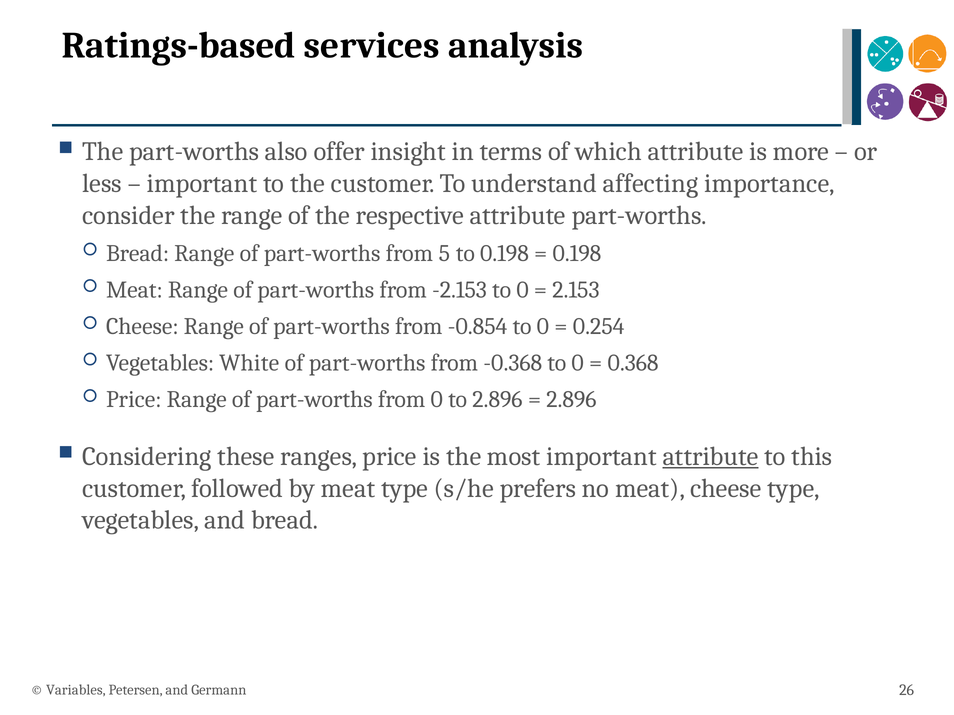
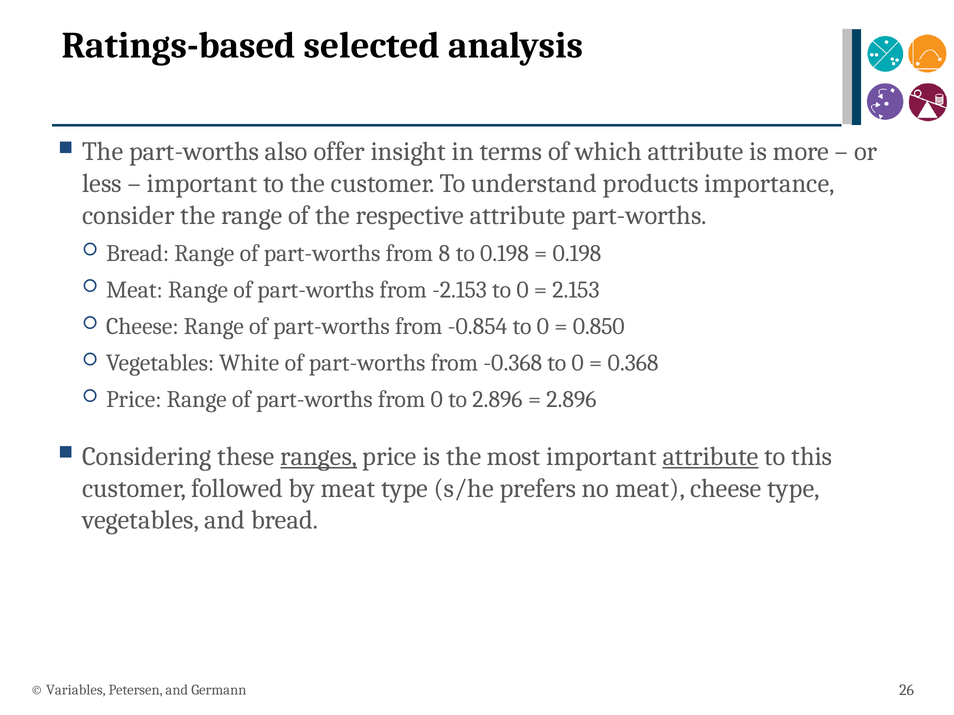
services: services -> selected
affecting: affecting -> products
5: 5 -> 8
0.254: 0.254 -> 0.850
ranges underline: none -> present
